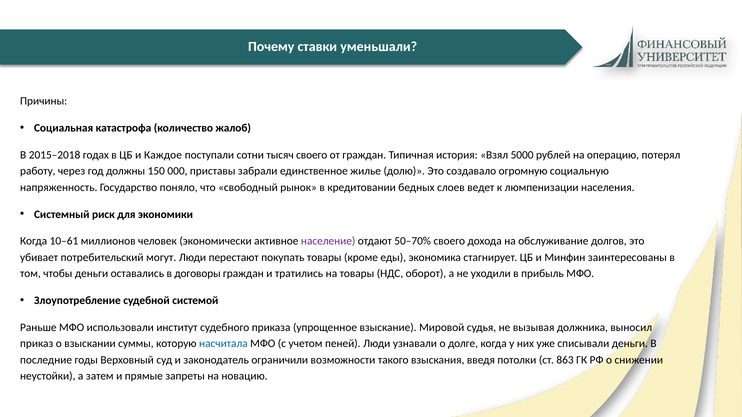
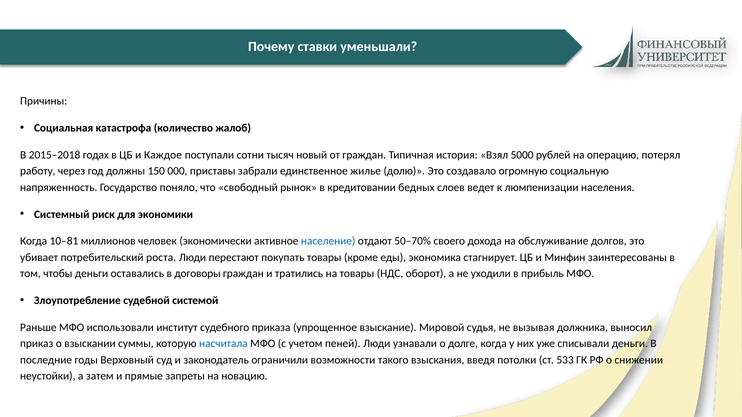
тысяч своего: своего -> новый
10–61: 10–61 -> 10–81
население colour: purple -> blue
могут: могут -> роста
863: 863 -> 533
